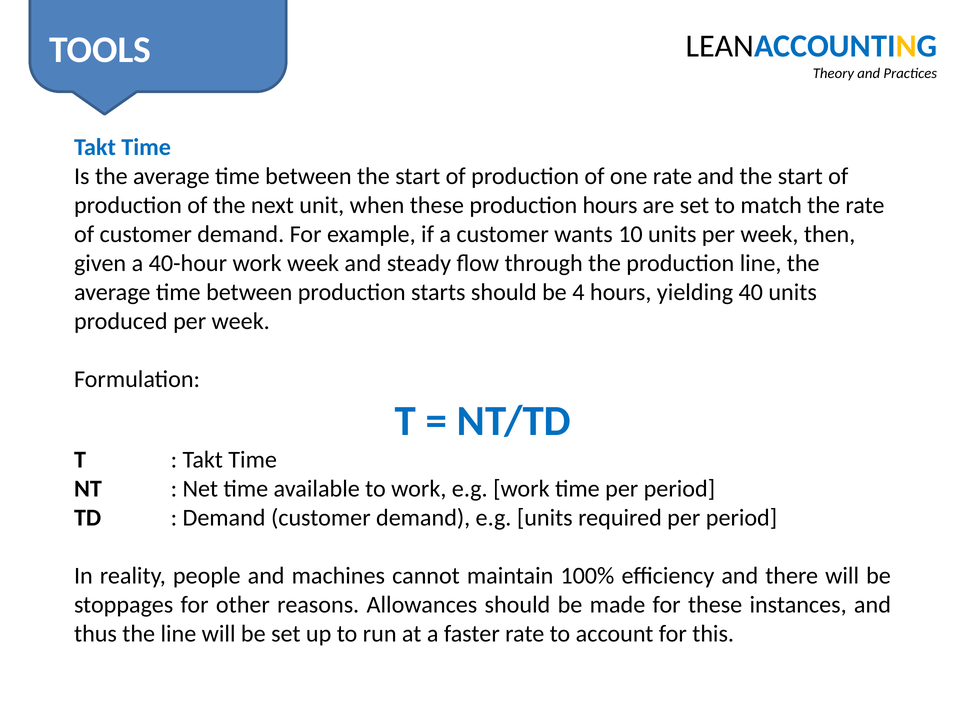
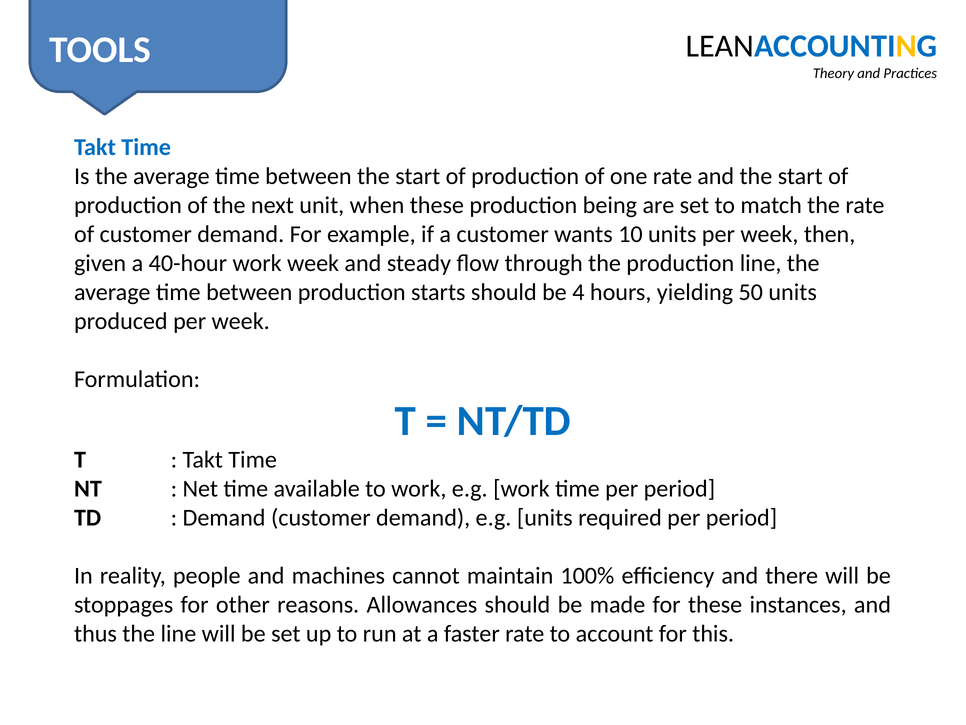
production hours: hours -> being
40: 40 -> 50
